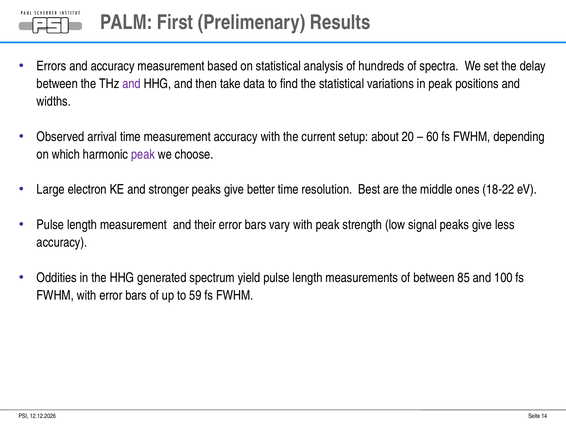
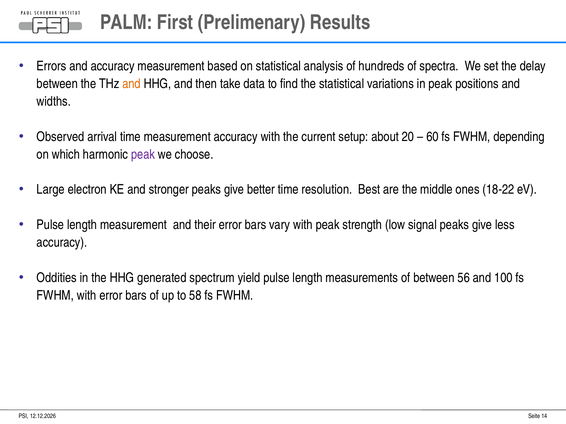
and at (132, 84) colour: purple -> orange
85: 85 -> 56
59: 59 -> 58
